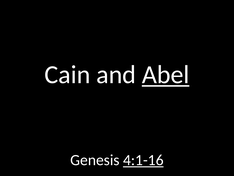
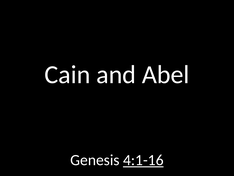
Abel underline: present -> none
